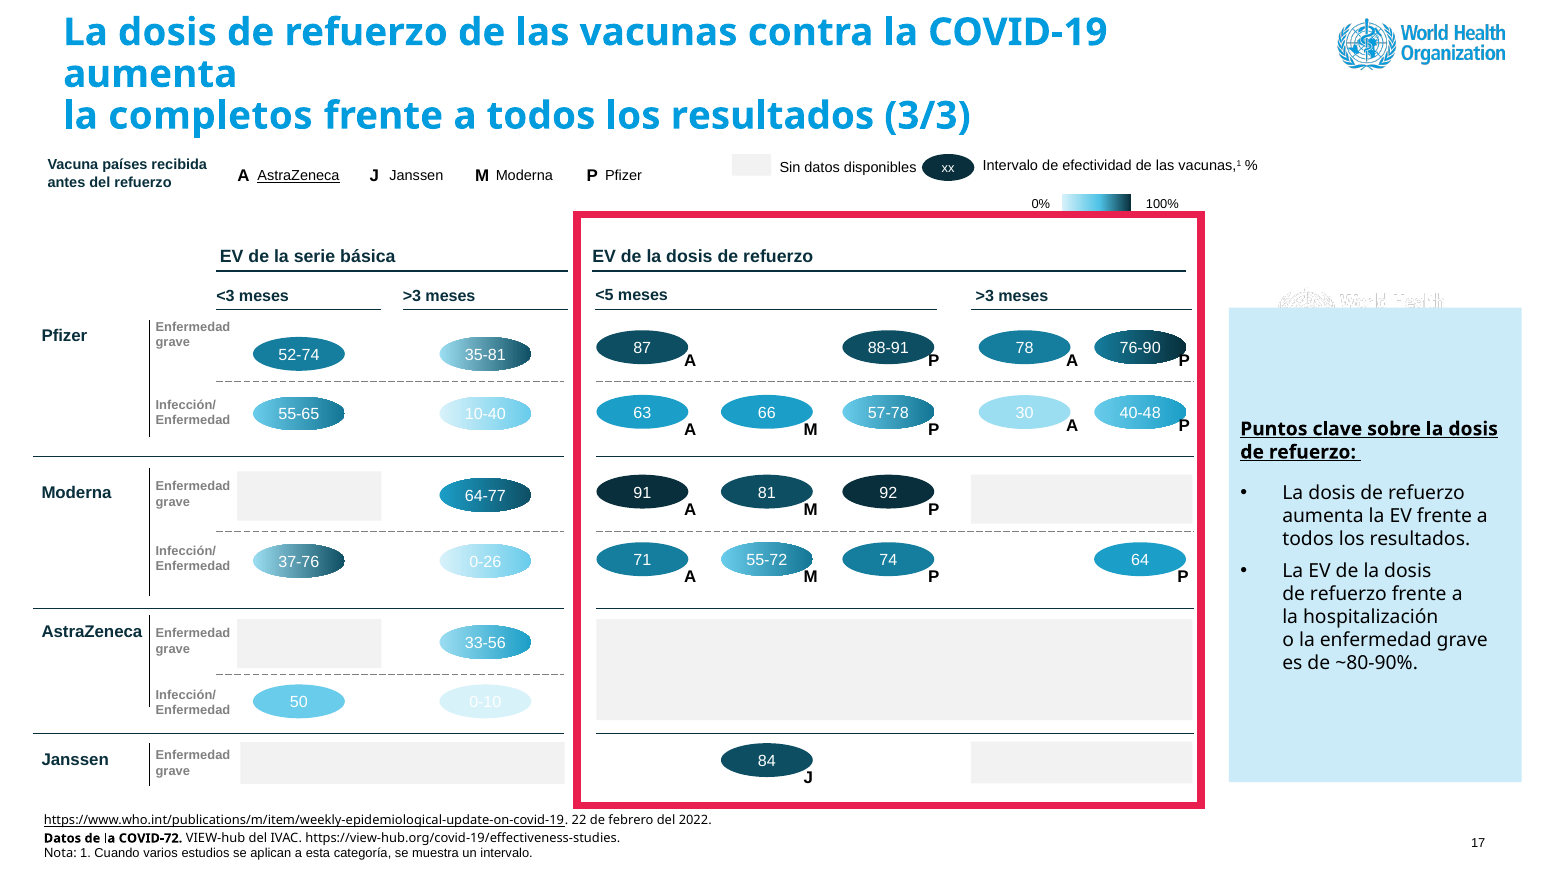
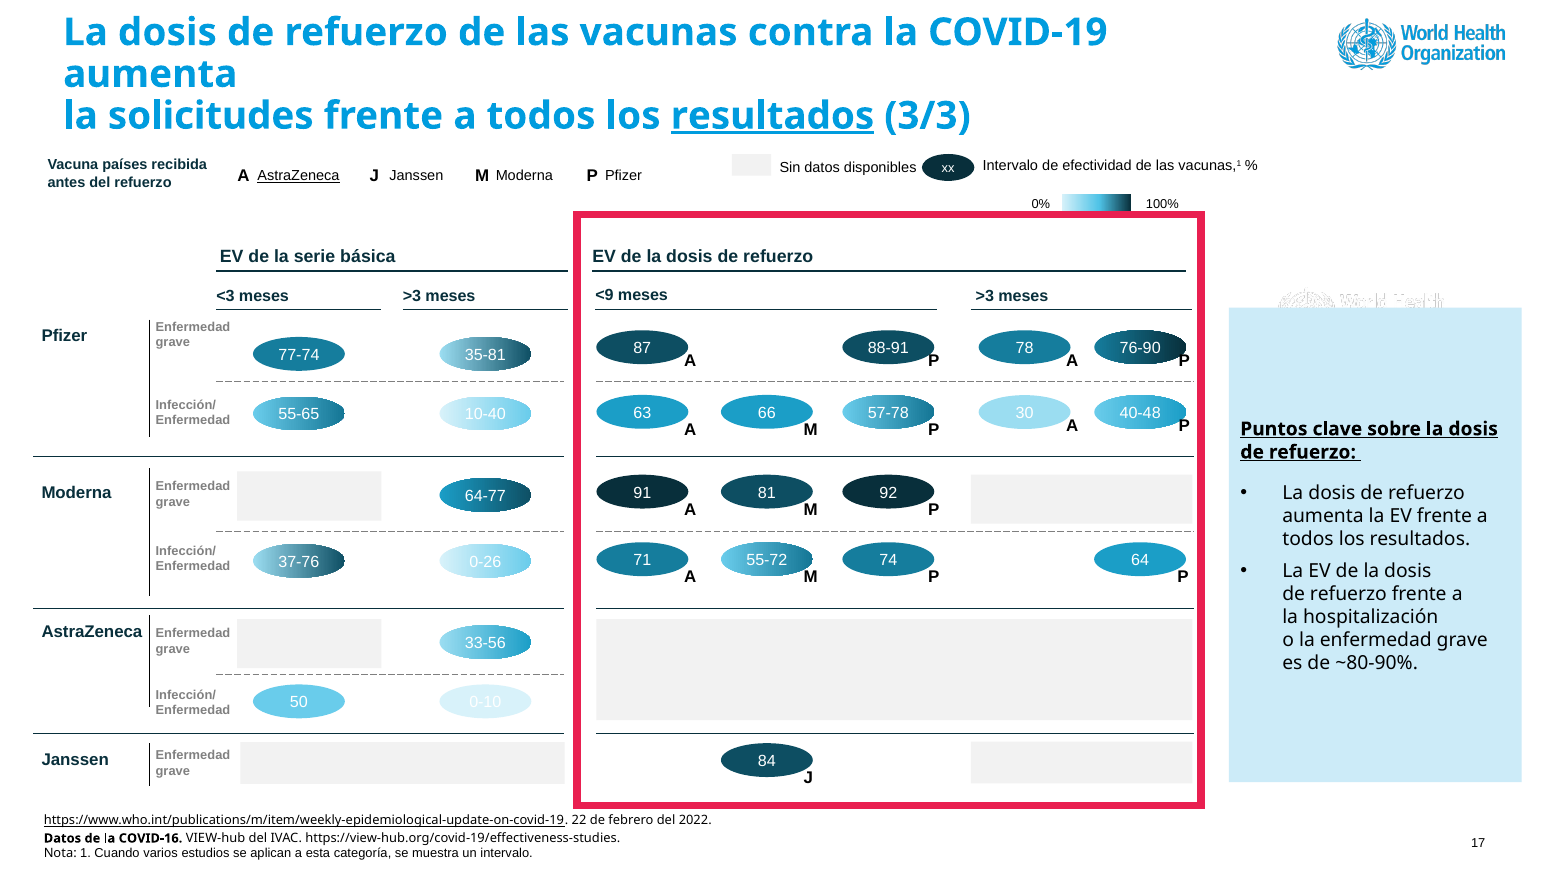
completos: completos -> solicitudes
resultados at (773, 116) underline: none -> present
<5: <5 -> <9
52-74: 52-74 -> 77-74
COVID-72: COVID-72 -> COVID-16
